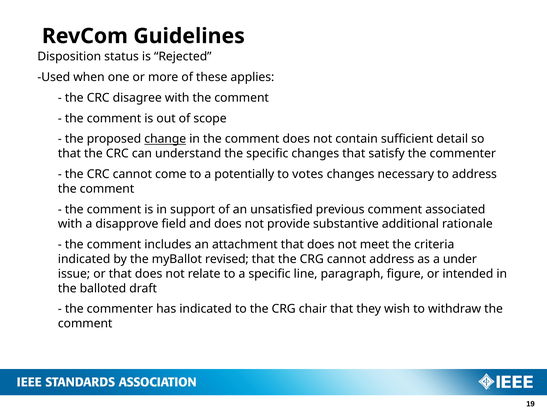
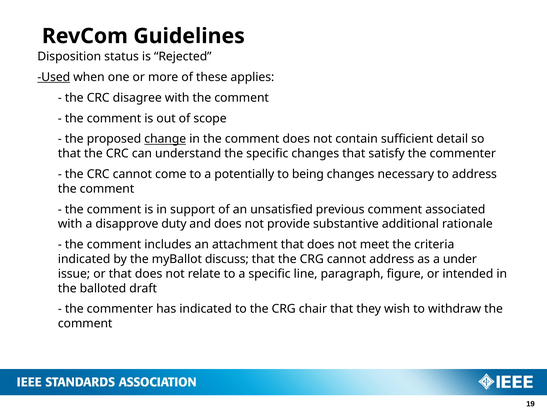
Used underline: none -> present
votes: votes -> being
field: field -> duty
revised: revised -> discuss
